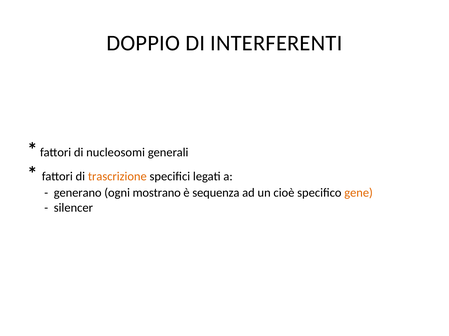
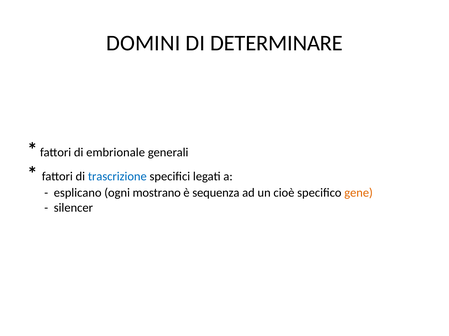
DOPPIO: DOPPIO -> DOMINI
INTERFERENTI: INTERFERENTI -> DETERMINARE
nucleosomi: nucleosomi -> embrionale
trascrizione colour: orange -> blue
generano: generano -> esplicano
